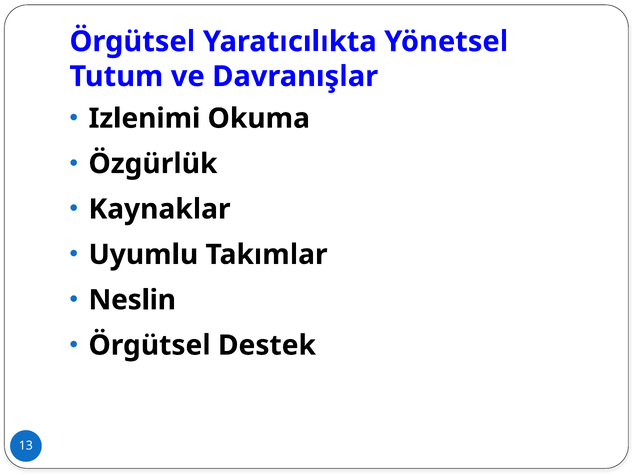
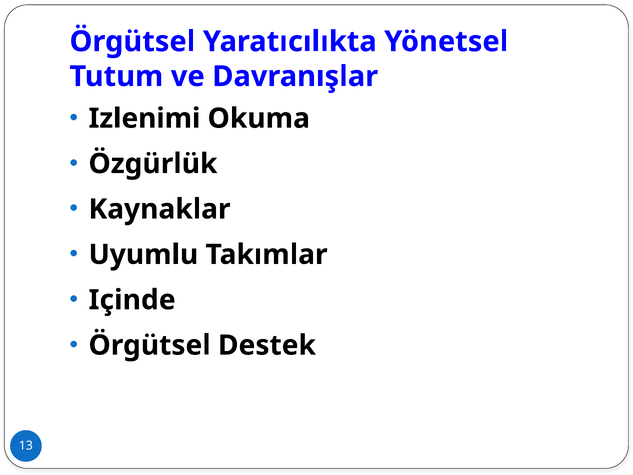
Neslin: Neslin -> Içinde
